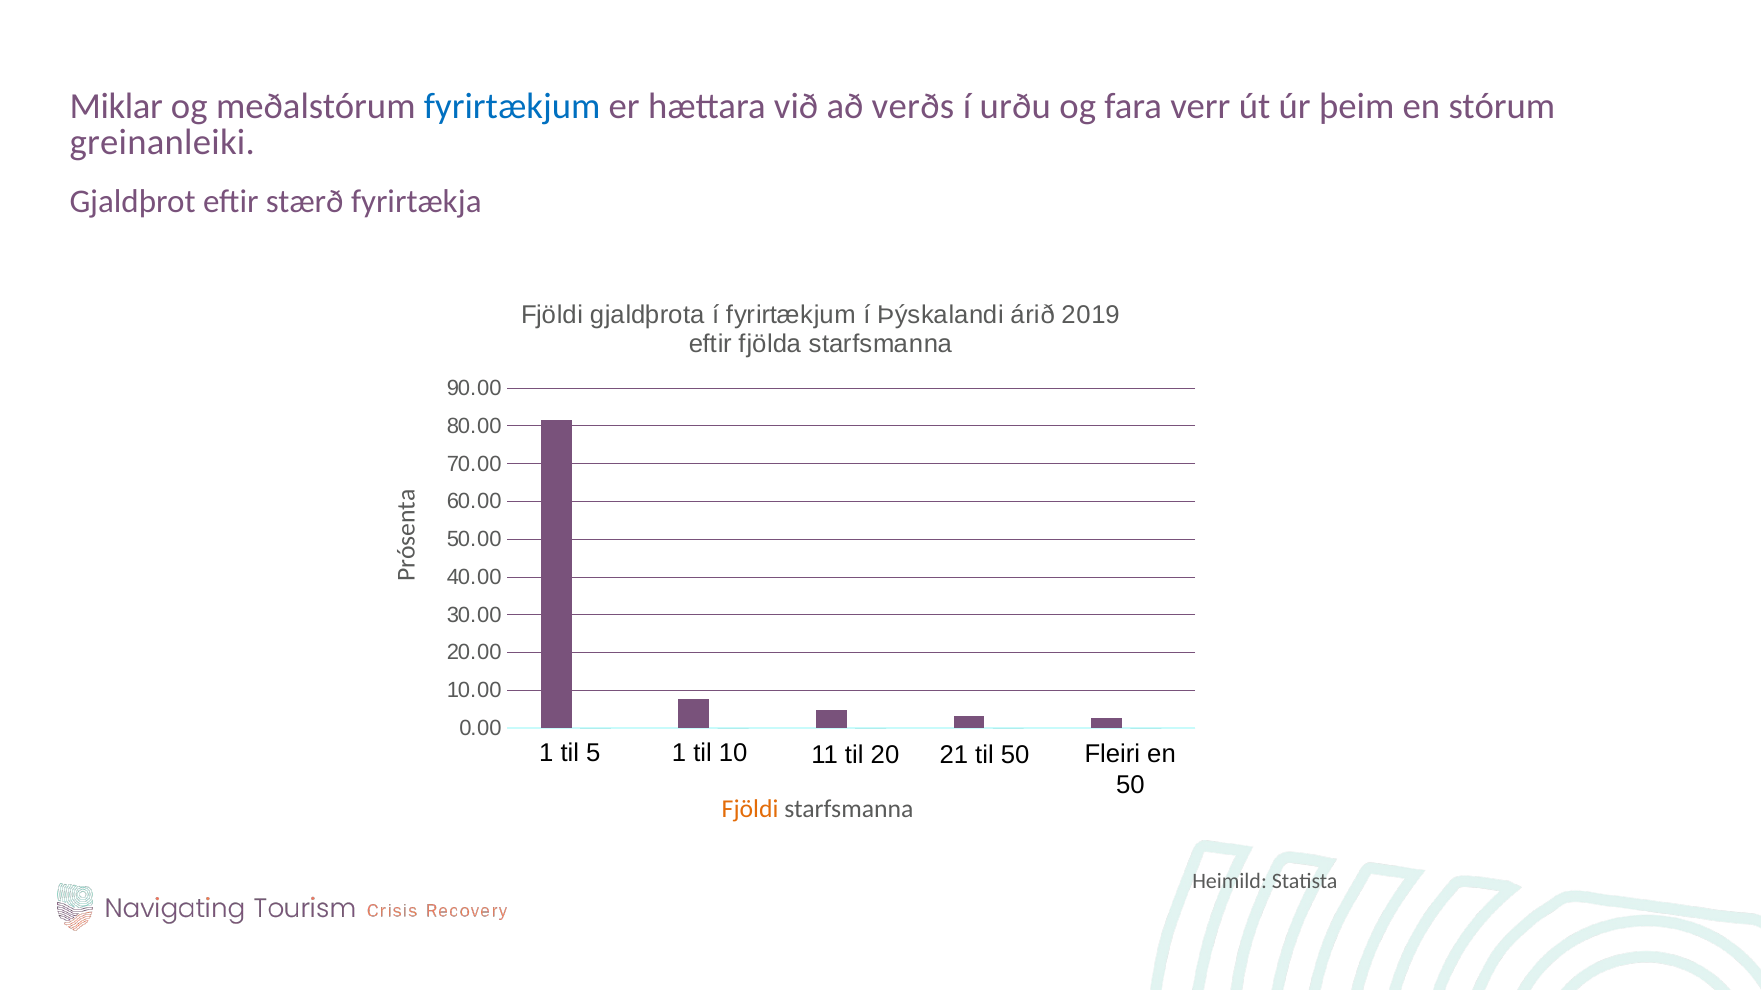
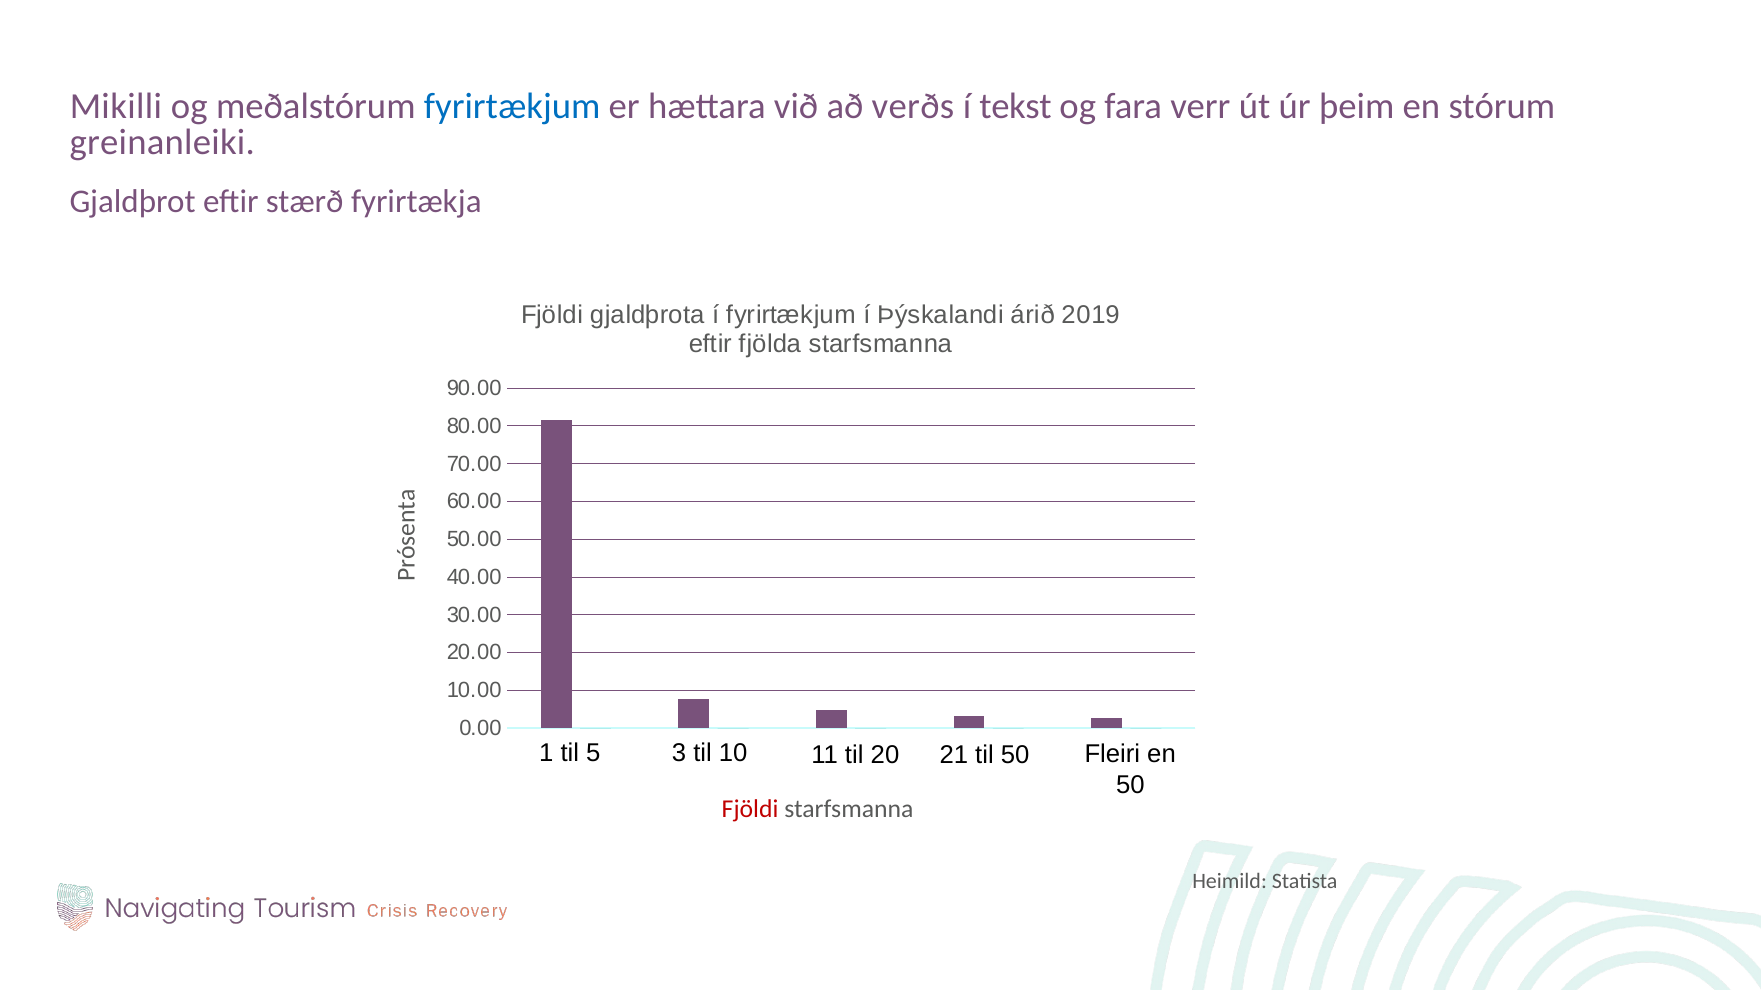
Miklar: Miklar -> Mikilli
urðu: urðu -> tekst
1 at (679, 754): 1 -> 3
Fjöldi at (750, 810) colour: orange -> red
